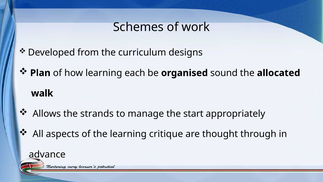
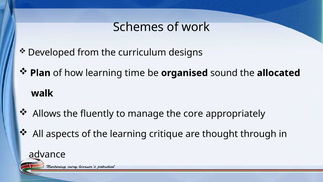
each: each -> time
strands: strands -> fluently
start: start -> core
